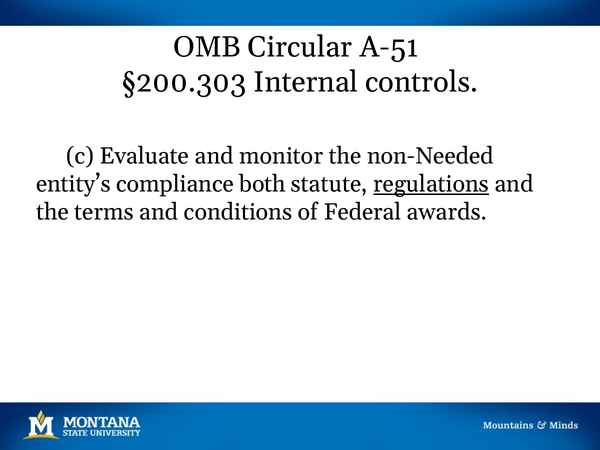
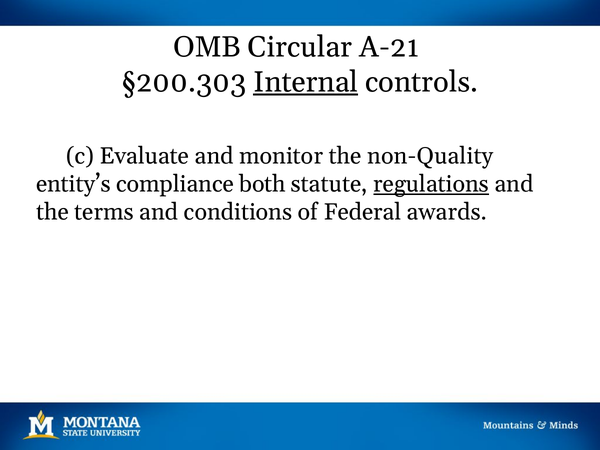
A-51: A-51 -> A-21
Internal underline: none -> present
non-Needed: non-Needed -> non-Quality
